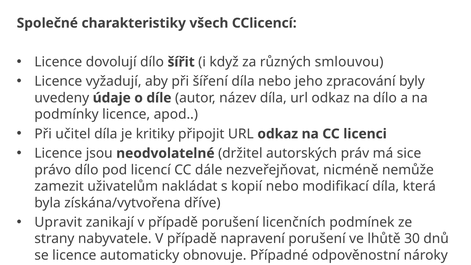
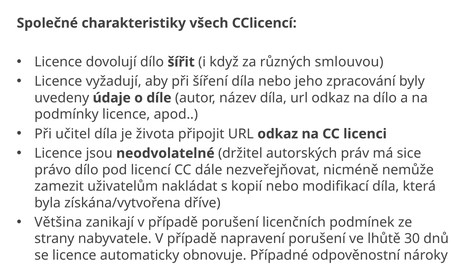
kritiky: kritiky -> života
Upravit: Upravit -> Většina
